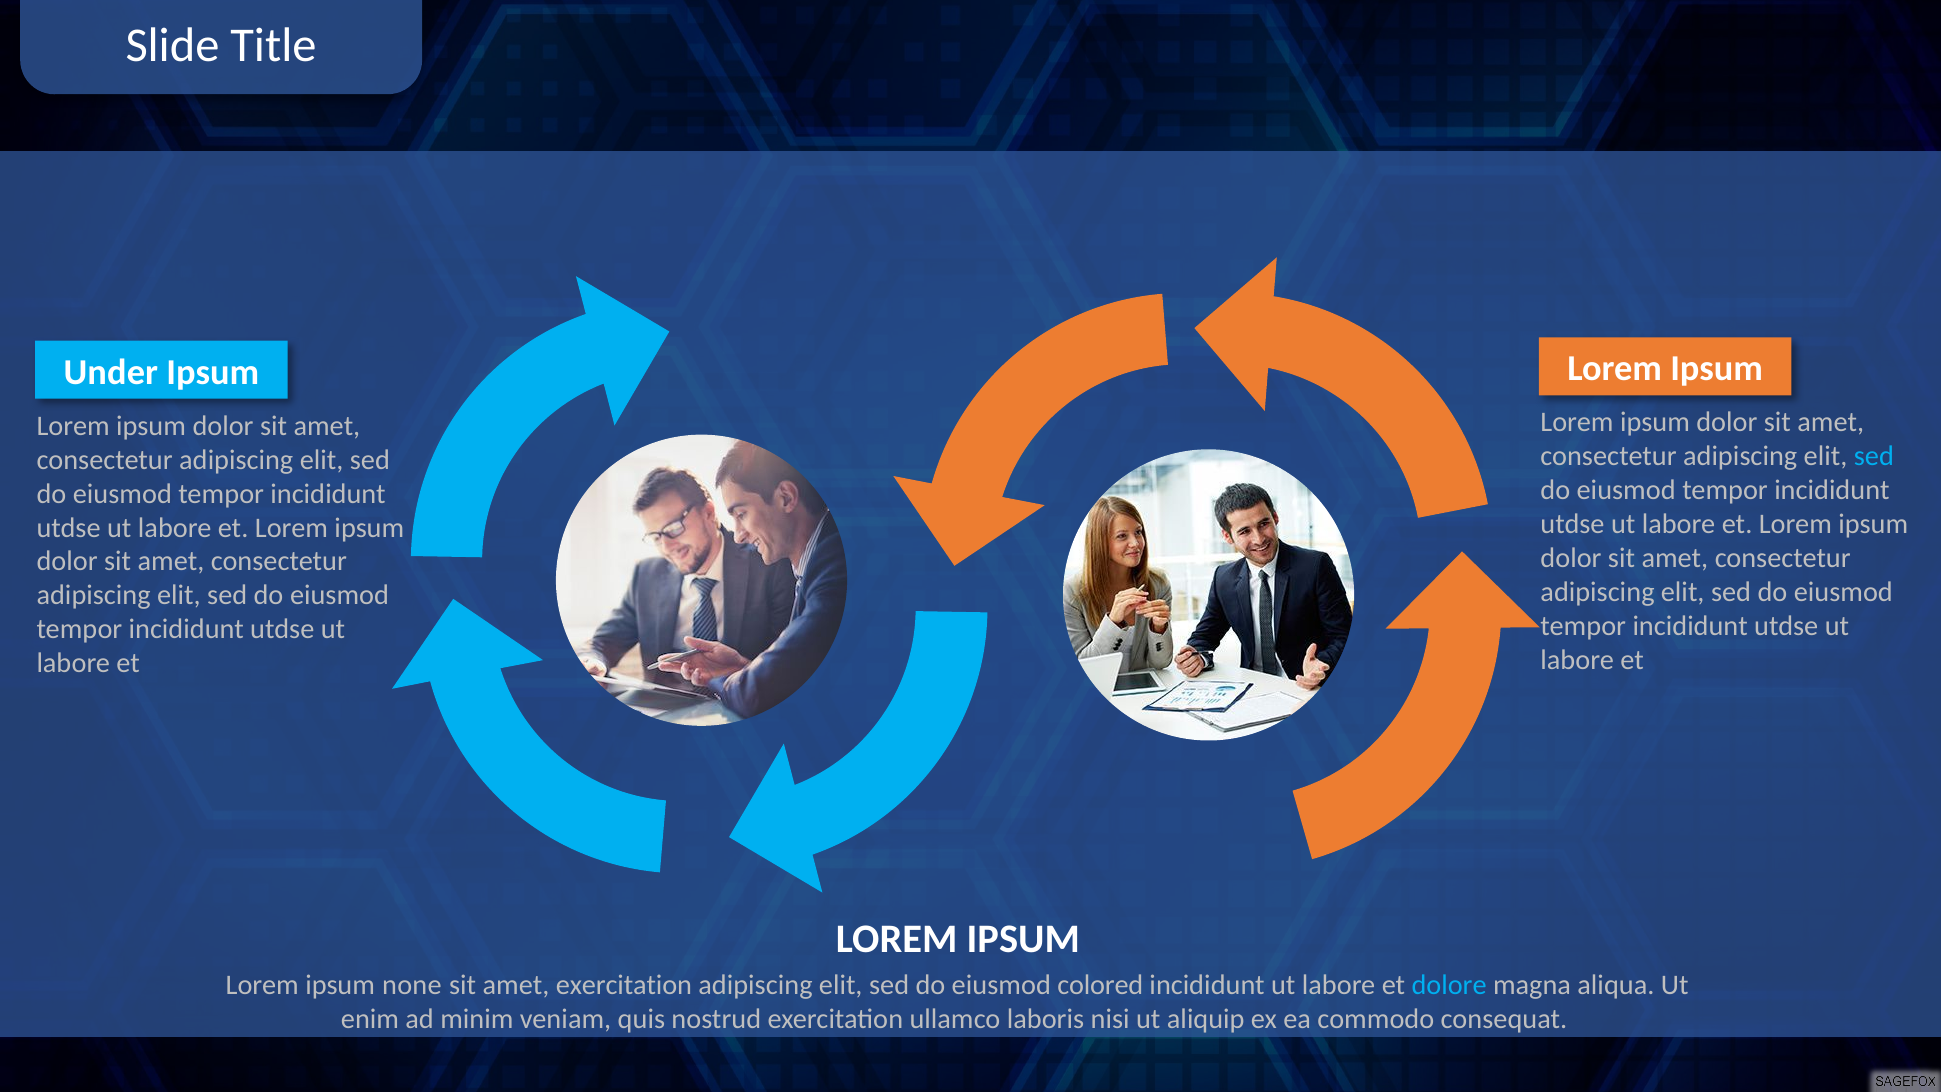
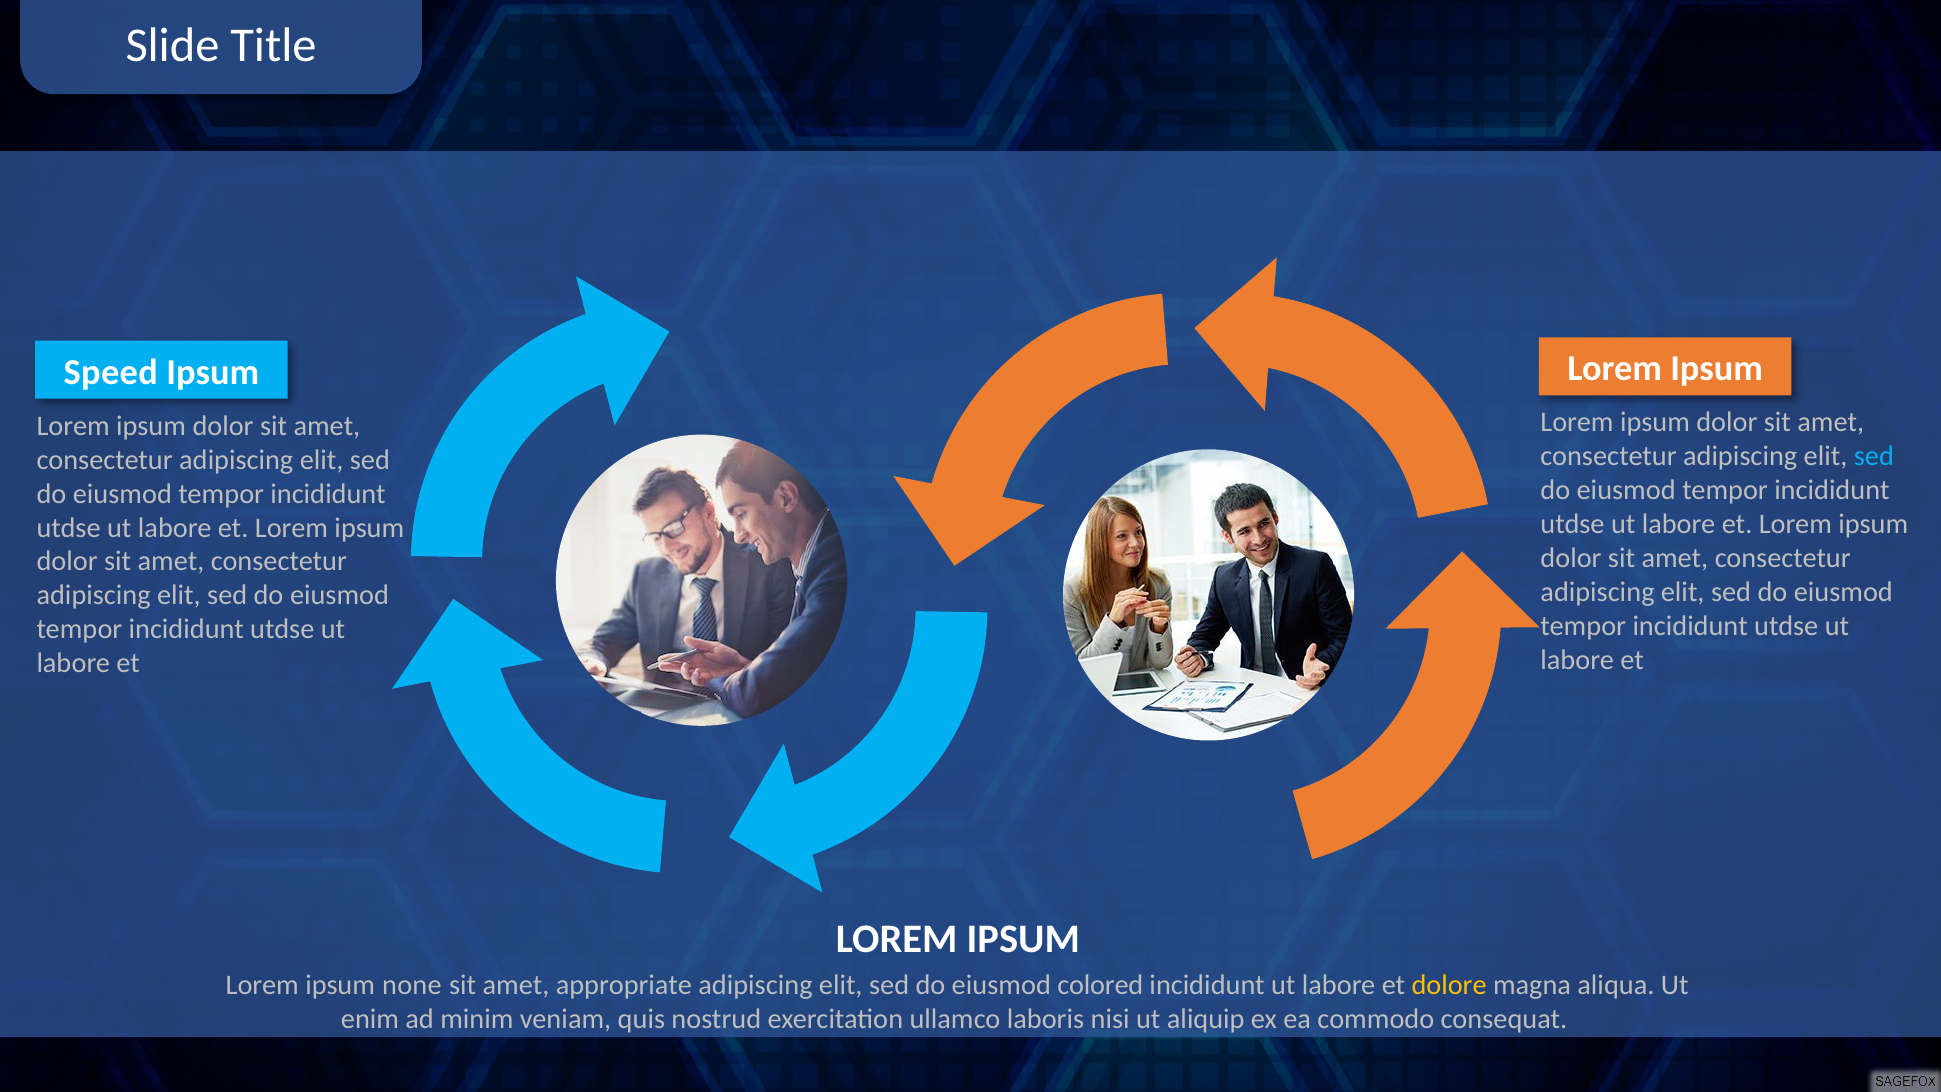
Under: Under -> Speed
amet exercitation: exercitation -> appropriate
dolore colour: light blue -> yellow
